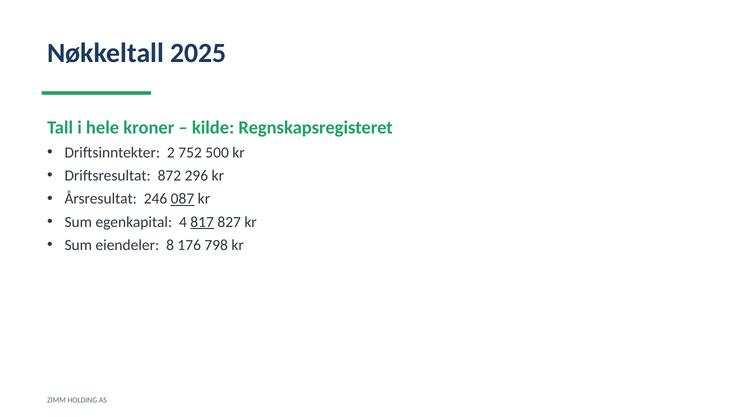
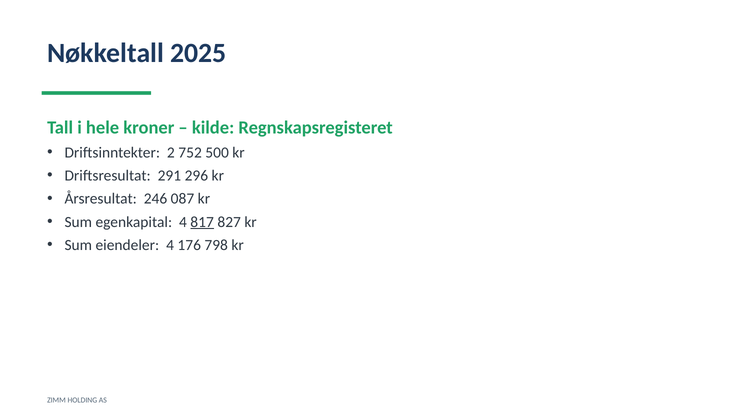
872: 872 -> 291
087 underline: present -> none
eiendeler 8: 8 -> 4
